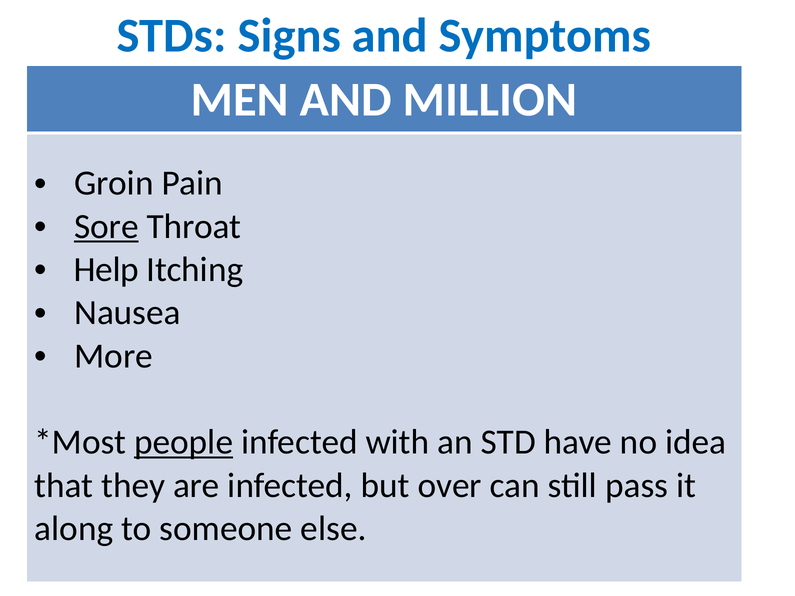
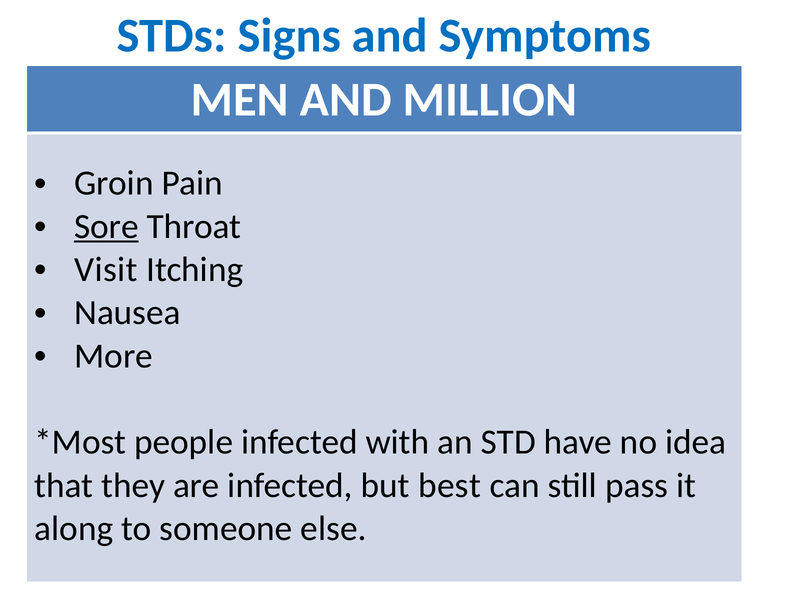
Help: Help -> Visit
people underline: present -> none
over: over -> best
